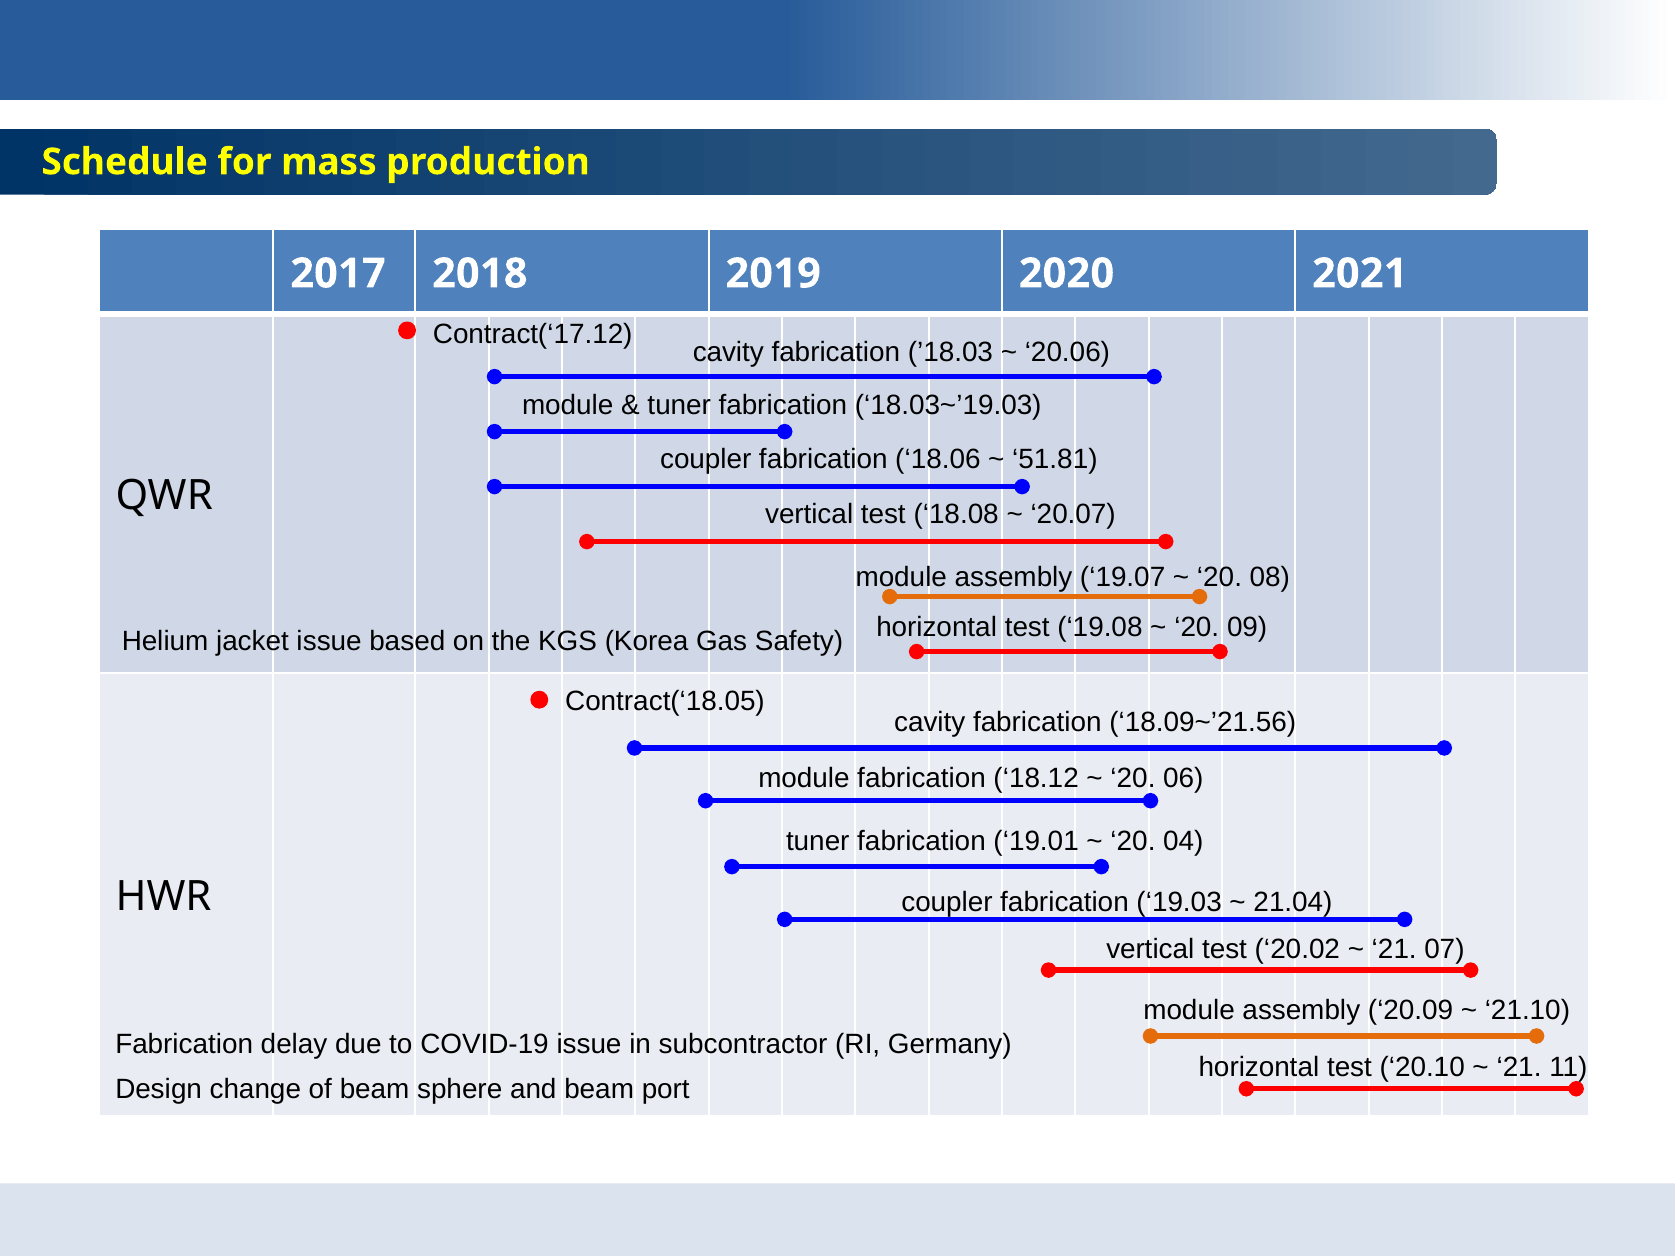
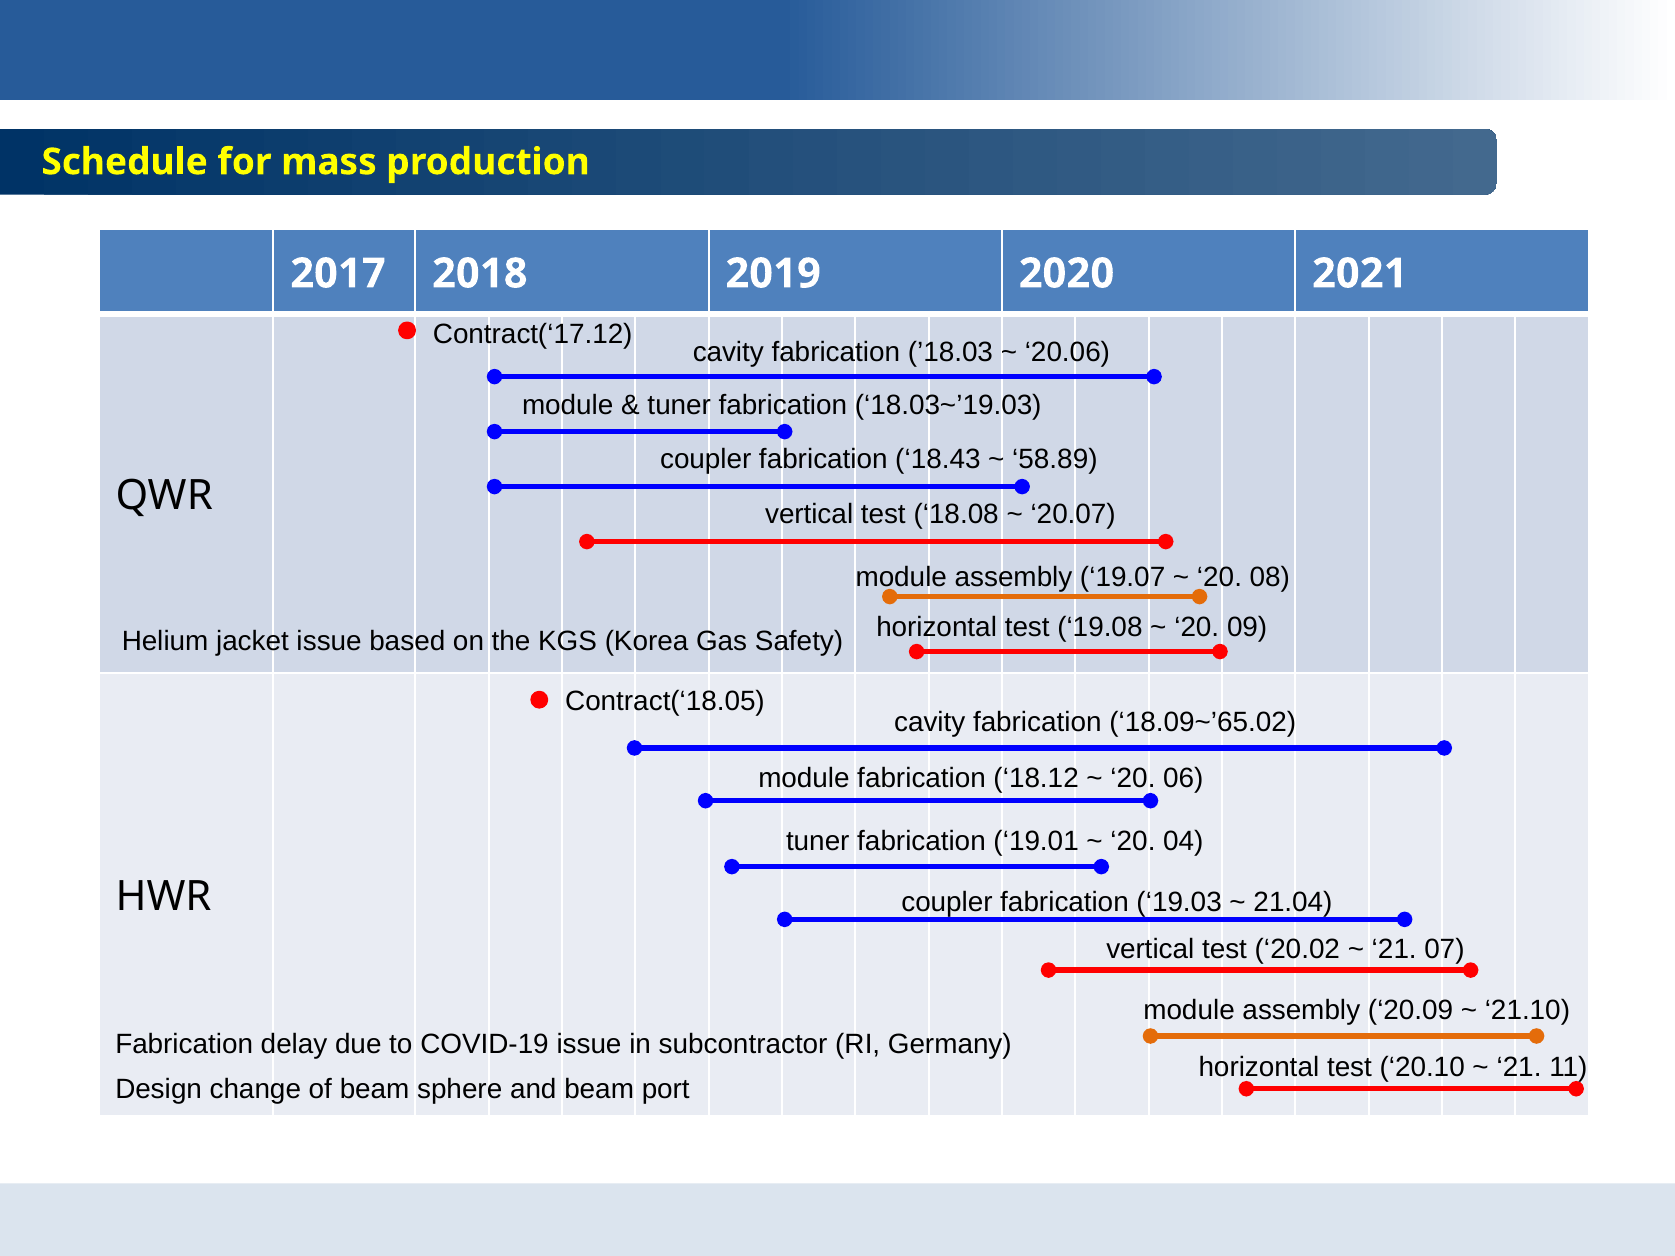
18.06: 18.06 -> 18.43
51.81: 51.81 -> 58.89
18.09~’21.56: 18.09~’21.56 -> 18.09~’65.02
